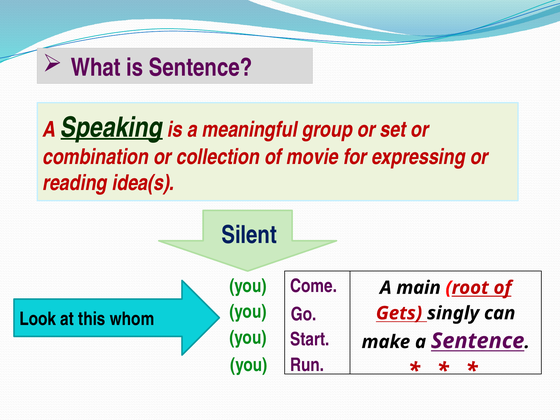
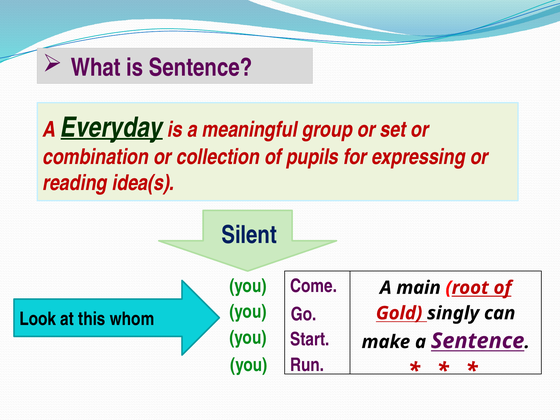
Speaking: Speaking -> Everyday
movie: movie -> pupils
Gets: Gets -> Gold
